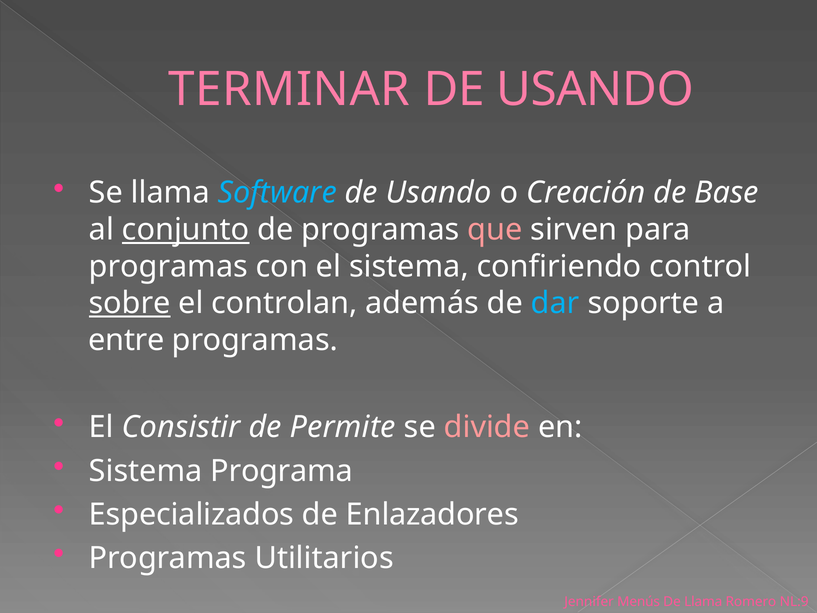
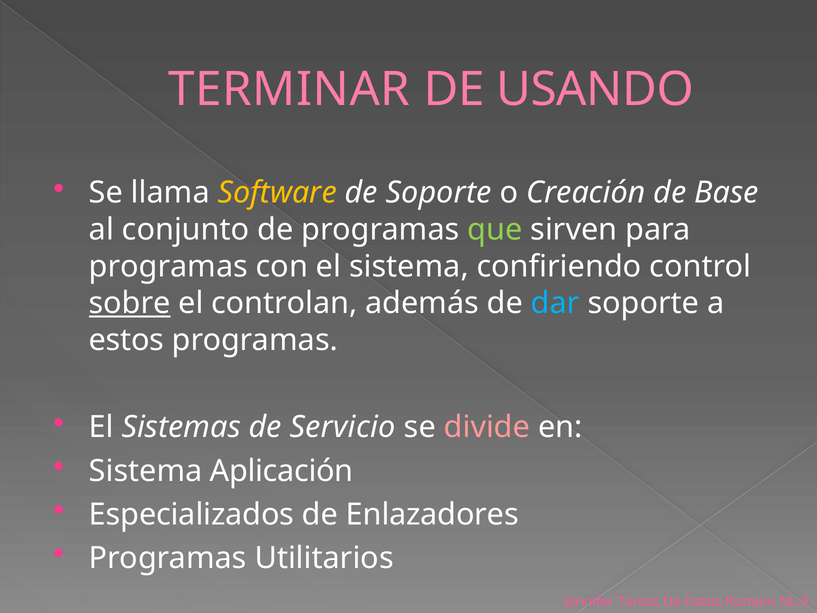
Software colour: light blue -> yellow
Usando at (439, 193): Usando -> Soporte
conjunto underline: present -> none
que colour: pink -> light green
entre: entre -> estos
Consistir: Consistir -> Sistemas
Permite: Permite -> Servicio
Programa: Programa -> Aplicación
Menús: Menús -> Tareas
De Llama: Llama -> Datos
